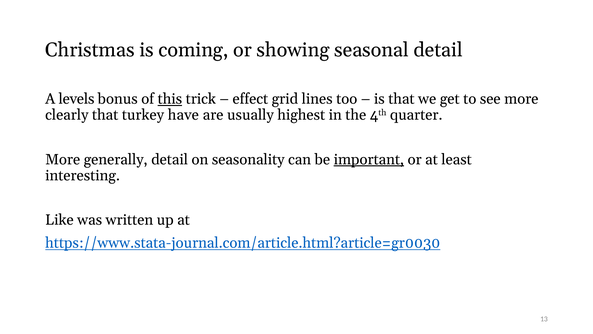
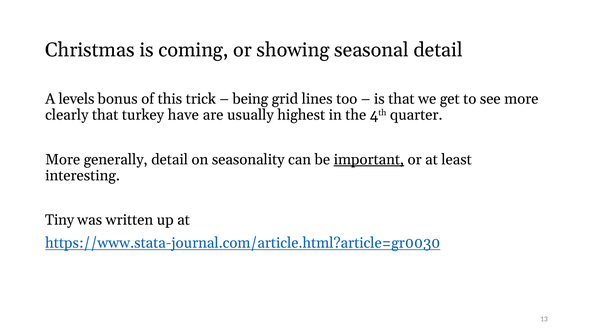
this underline: present -> none
effect: effect -> being
Like: Like -> Tiny
